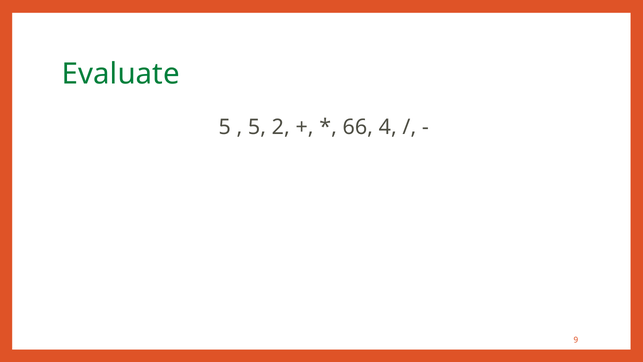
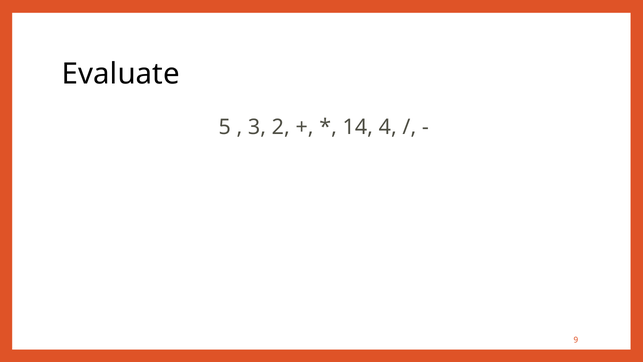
Evaluate colour: green -> black
5 at (257, 127): 5 -> 3
66: 66 -> 14
